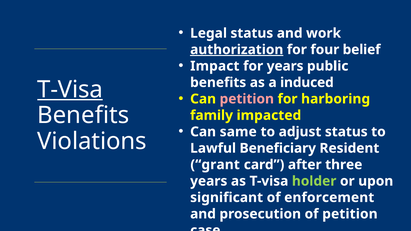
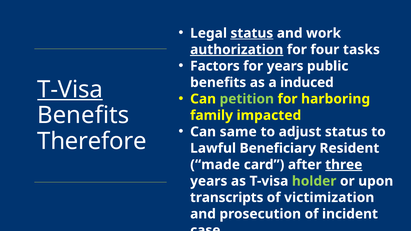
status at (252, 33) underline: none -> present
belief: belief -> tasks
Impact: Impact -> Factors
petition at (247, 99) colour: pink -> light green
Violations: Violations -> Therefore
grant: grant -> made
three underline: none -> present
significant: significant -> transcripts
enforcement: enforcement -> victimization
of petition: petition -> incident
